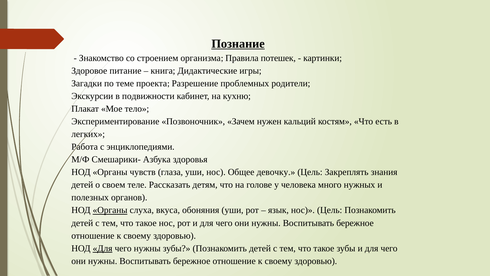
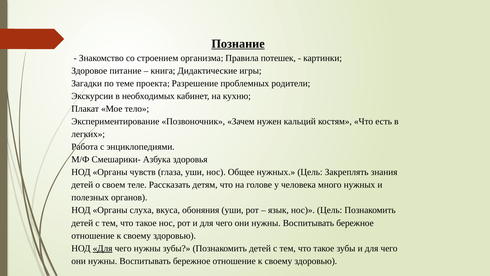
подвижности: подвижности -> необходимых
Общее девочку: девочку -> нужных
Органы at (110, 210) underline: present -> none
